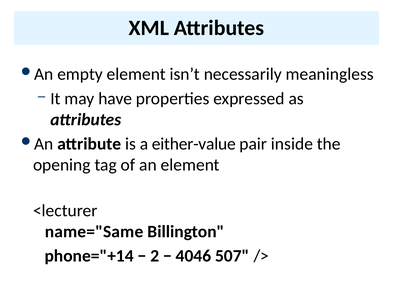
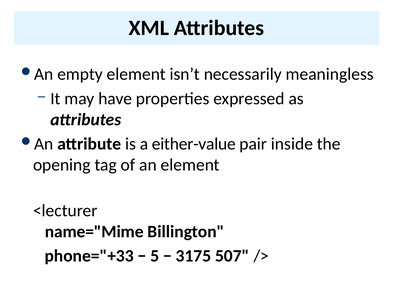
name="Same: name="Same -> name="Mime
phone="+14: phone="+14 -> phone="+33
2: 2 -> 5
4046: 4046 -> 3175
